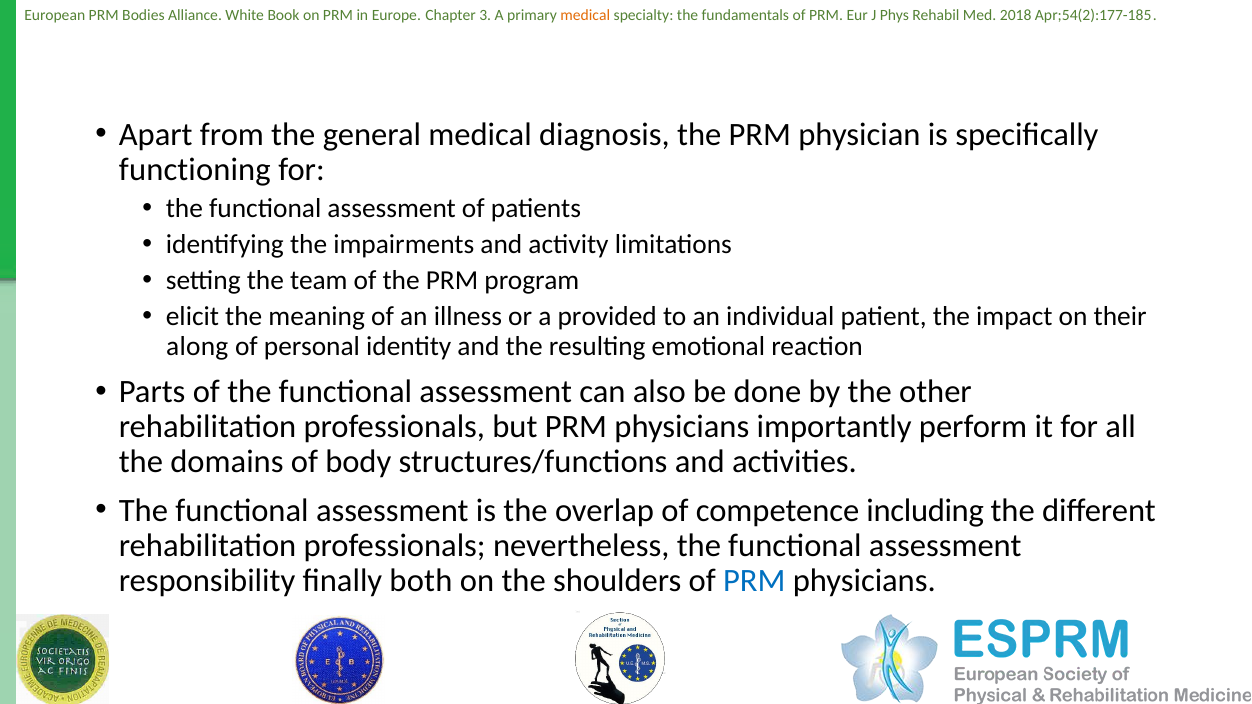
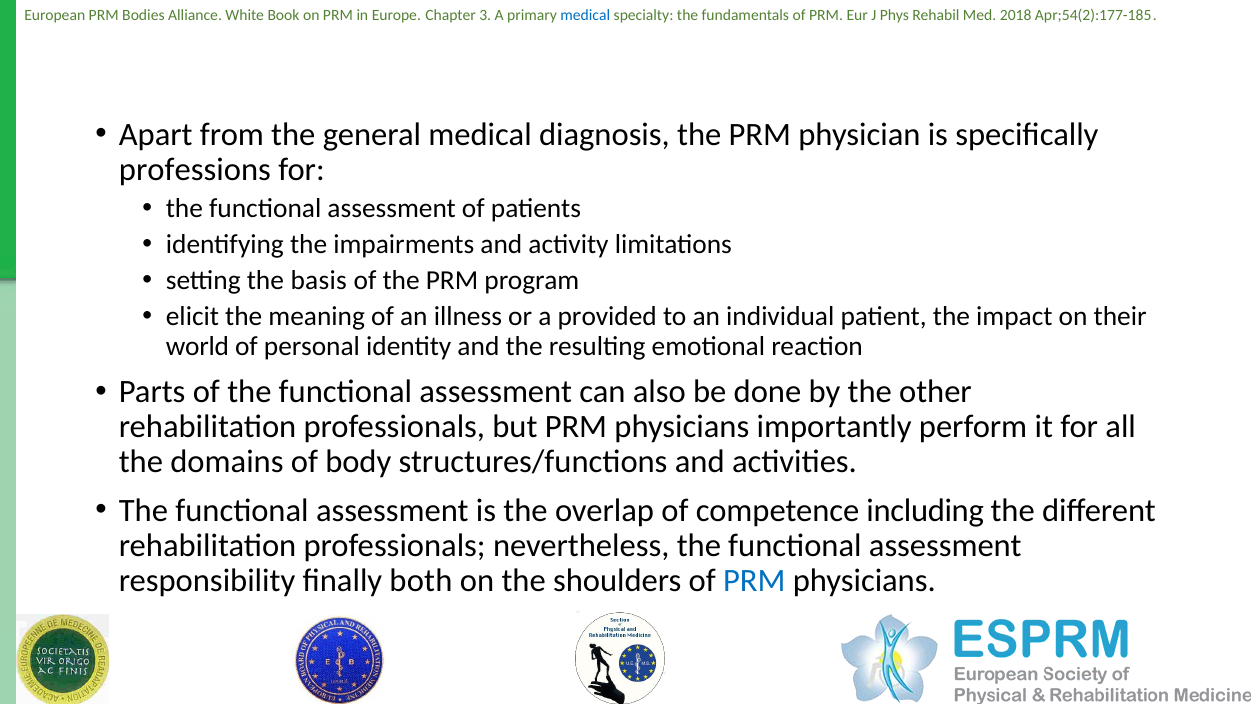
medical at (585, 15) colour: orange -> blue
functioning: functioning -> professions
team: team -> basis
along: along -> world
